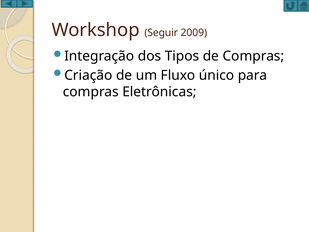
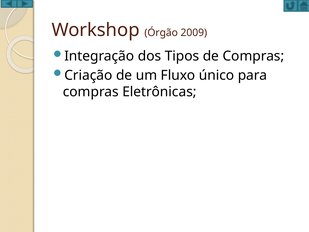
Seguir: Seguir -> Órgão
